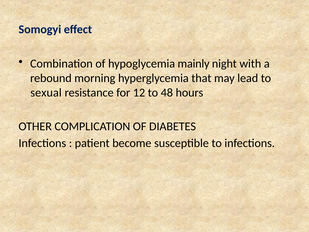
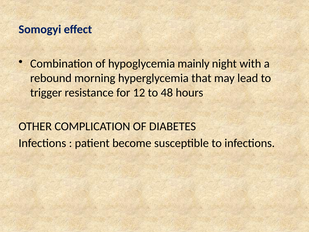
sexual: sexual -> trigger
